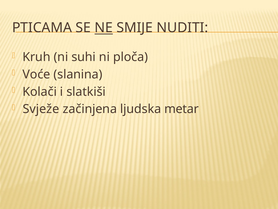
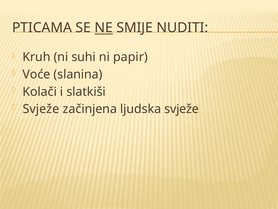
ploča: ploča -> papir
ljudska metar: metar -> svježe
